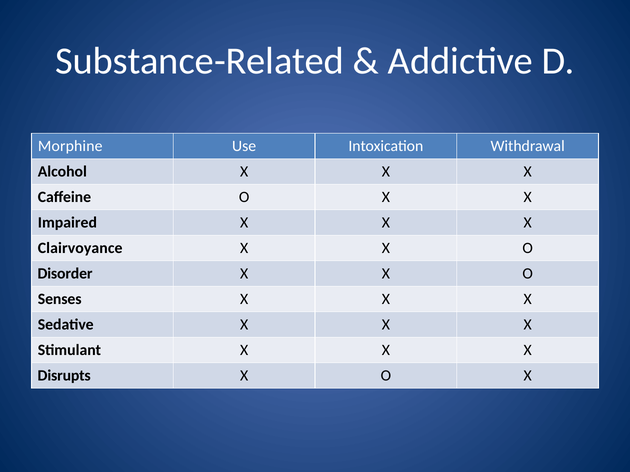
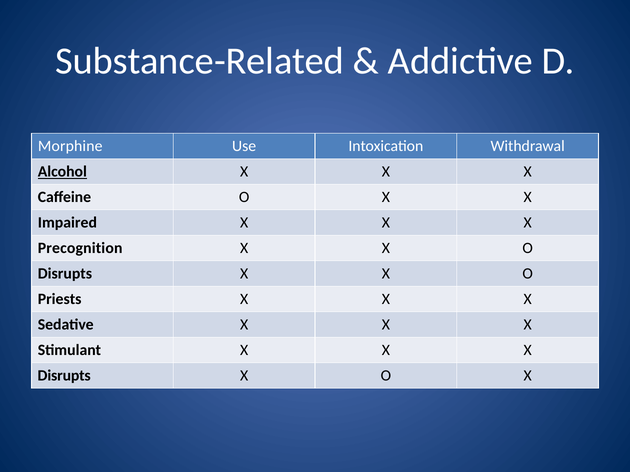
Alcohol underline: none -> present
Clairvoyance: Clairvoyance -> Precognition
Disorder at (65, 274): Disorder -> Disrupts
Senses: Senses -> Priests
